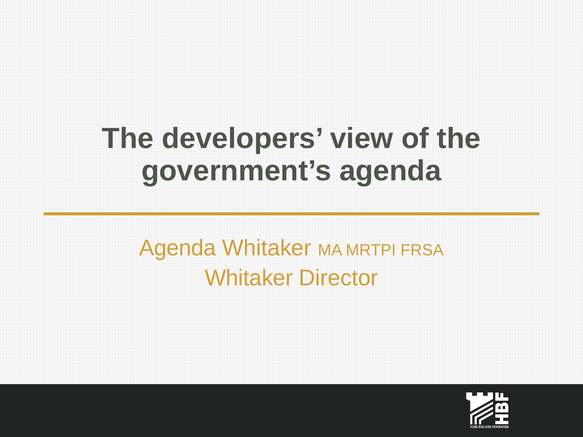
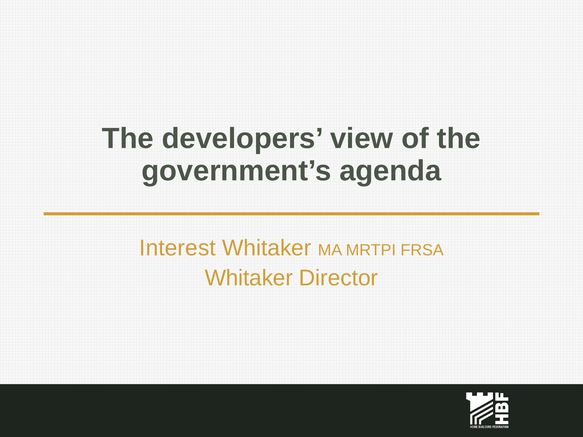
Agenda at (178, 248): Agenda -> Interest
